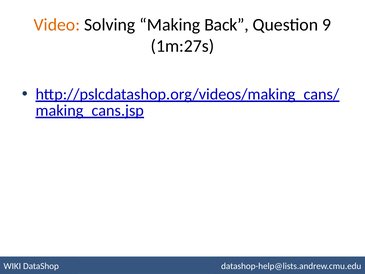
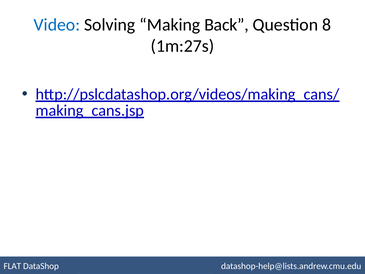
Video colour: orange -> blue
9: 9 -> 8
WIKI: WIKI -> FLAT
